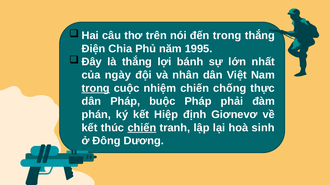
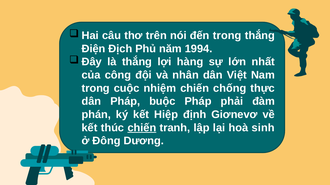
Chia: Chia -> Địch
1995: 1995 -> 1994
bánh: bánh -> hàng
ngày: ngày -> công
trong at (96, 88) underline: present -> none
